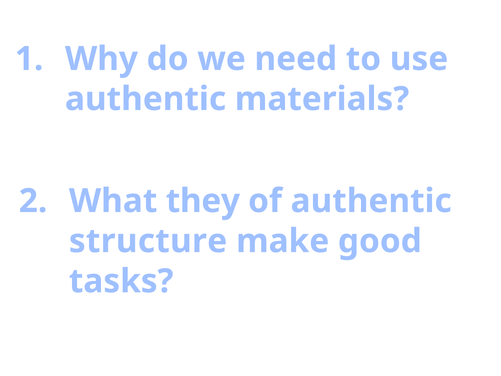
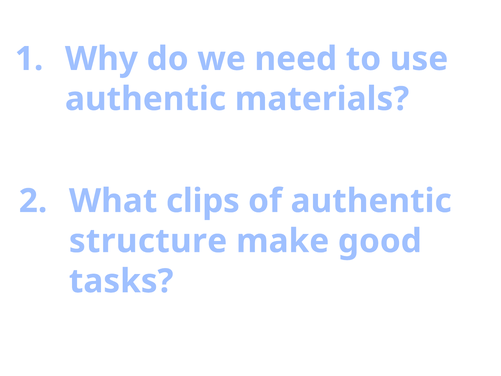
they: they -> clips
